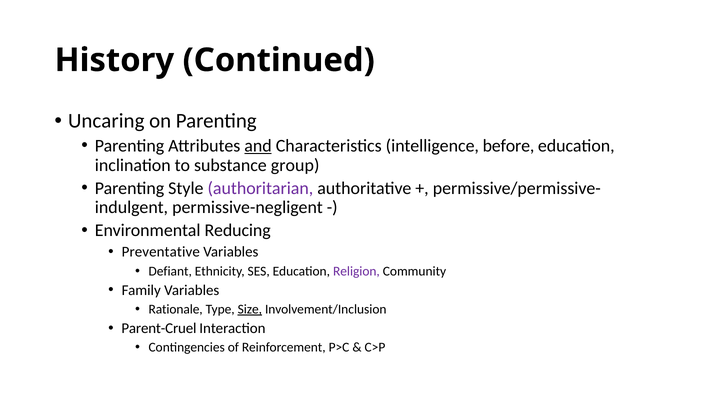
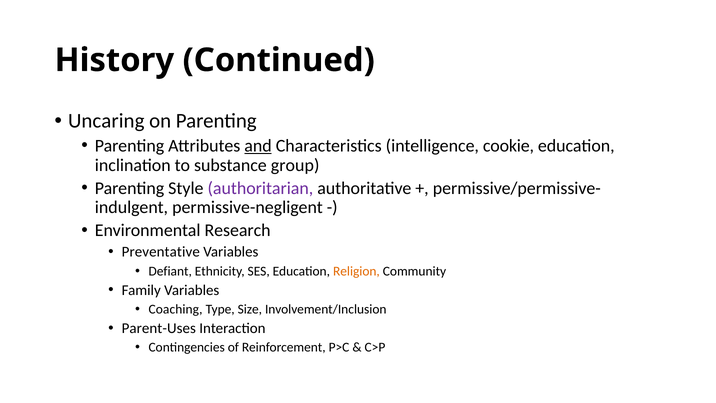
before: before -> cookie
Reducing: Reducing -> Research
Religion colour: purple -> orange
Rationale: Rationale -> Coaching
Size underline: present -> none
Parent-Cruel: Parent-Cruel -> Parent-Uses
